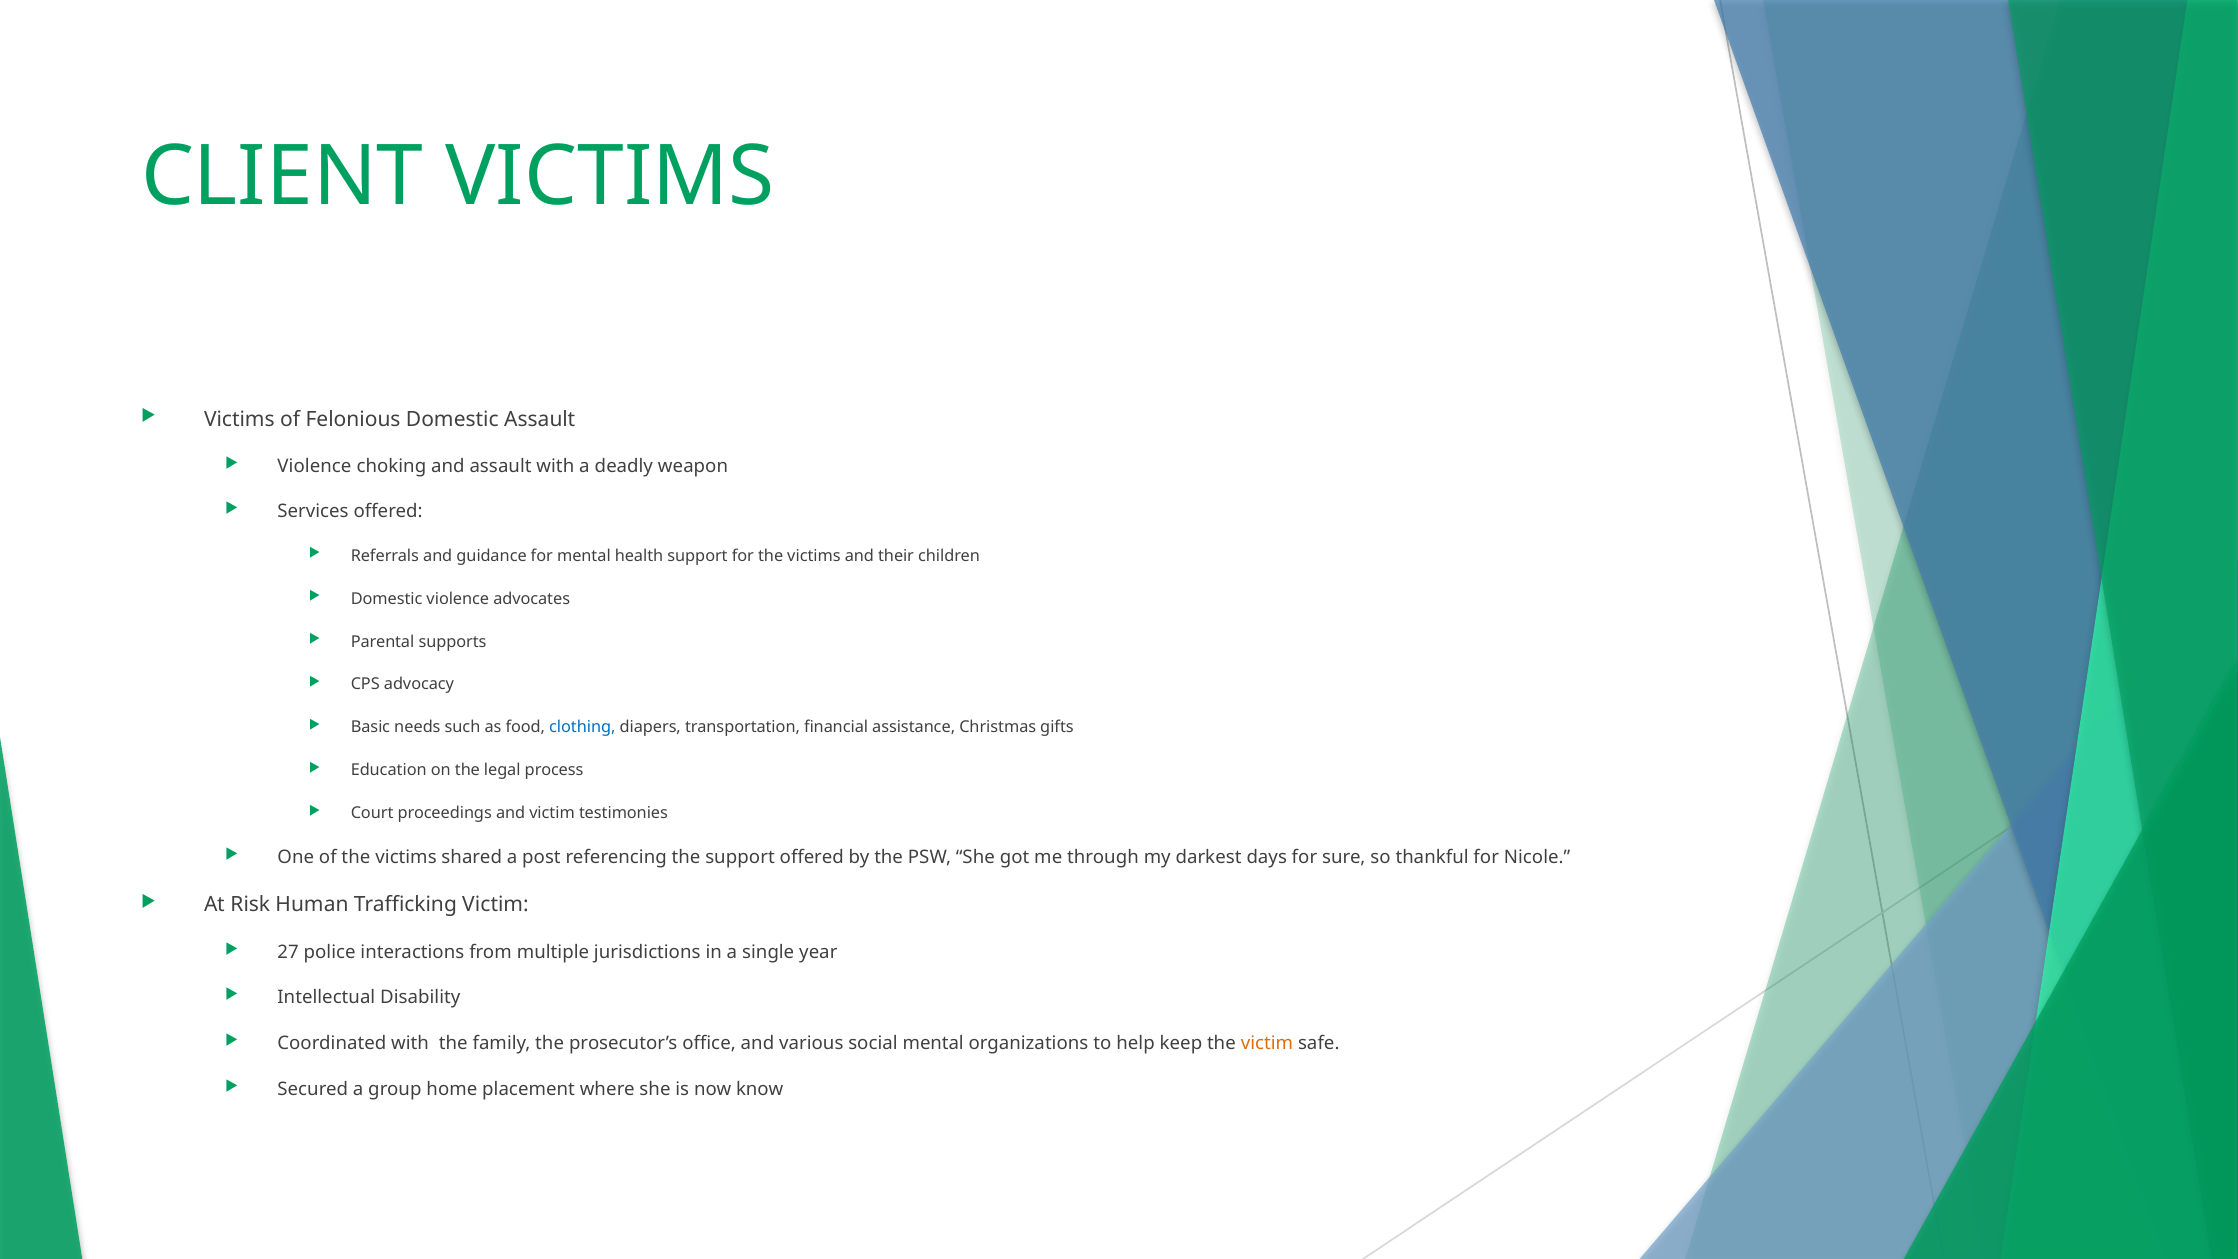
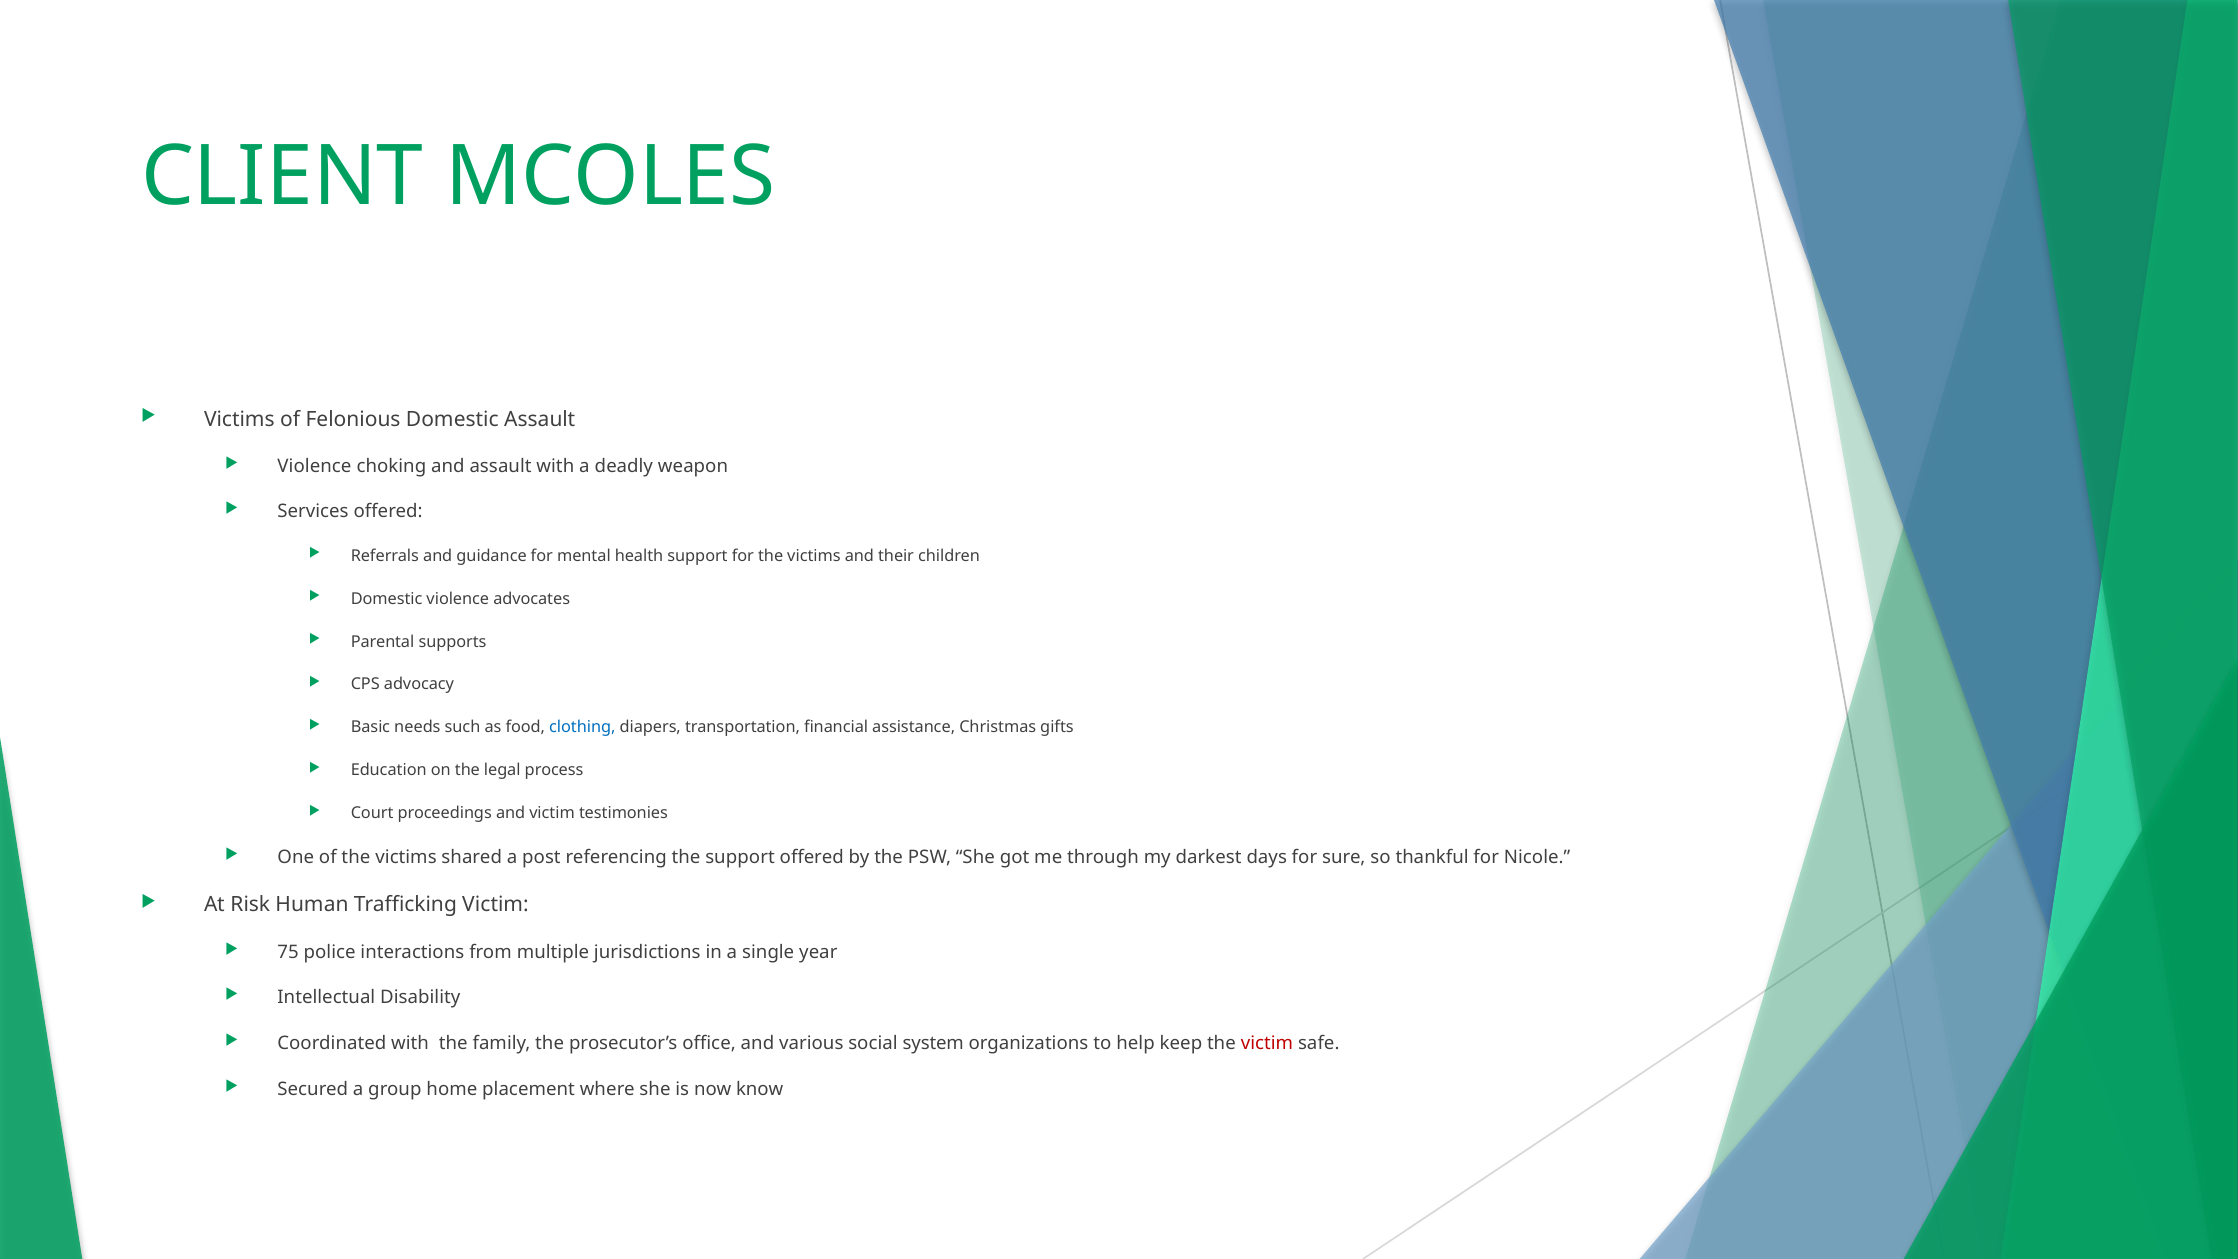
CLIENT VICTIMS: VICTIMS -> MCOLES
27: 27 -> 75
social mental: mental -> system
victim at (1267, 1043) colour: orange -> red
